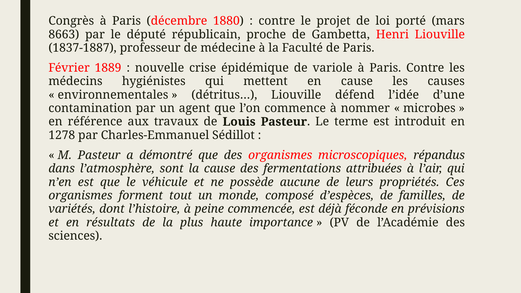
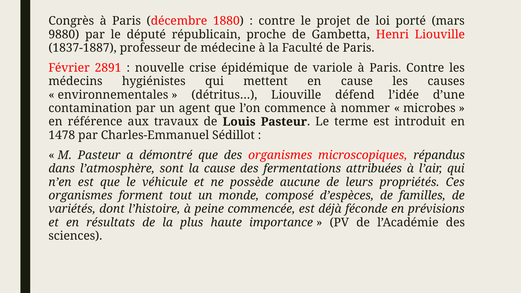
8663: 8663 -> 9880
1889: 1889 -> 2891
1278: 1278 -> 1478
